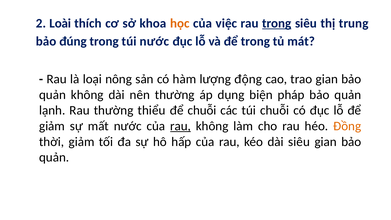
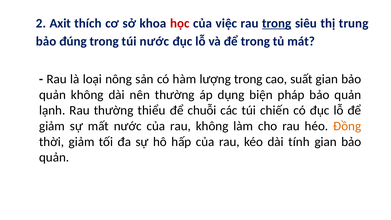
Loài: Loài -> Axit
học colour: orange -> red
lượng động: động -> trong
trao: trao -> suất
túi chuỗi: chuỗi -> chiến
rau at (180, 126) underline: present -> none
dài siêu: siêu -> tính
